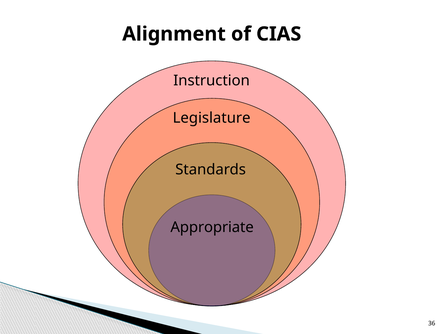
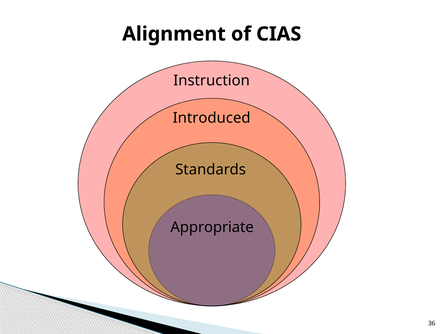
Legislature: Legislature -> Introduced
